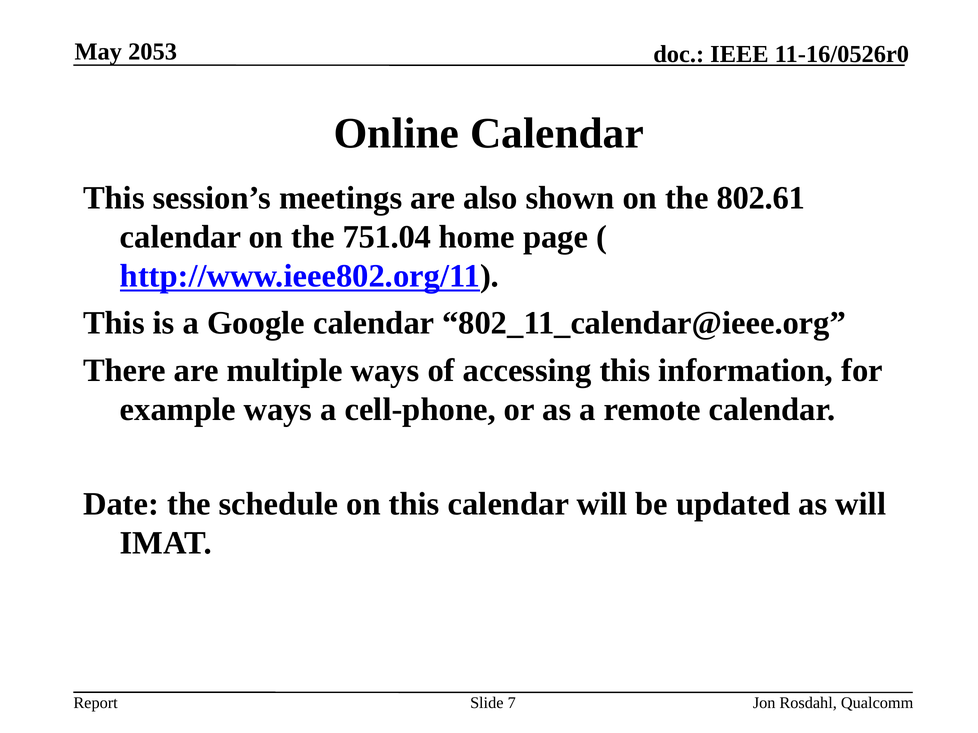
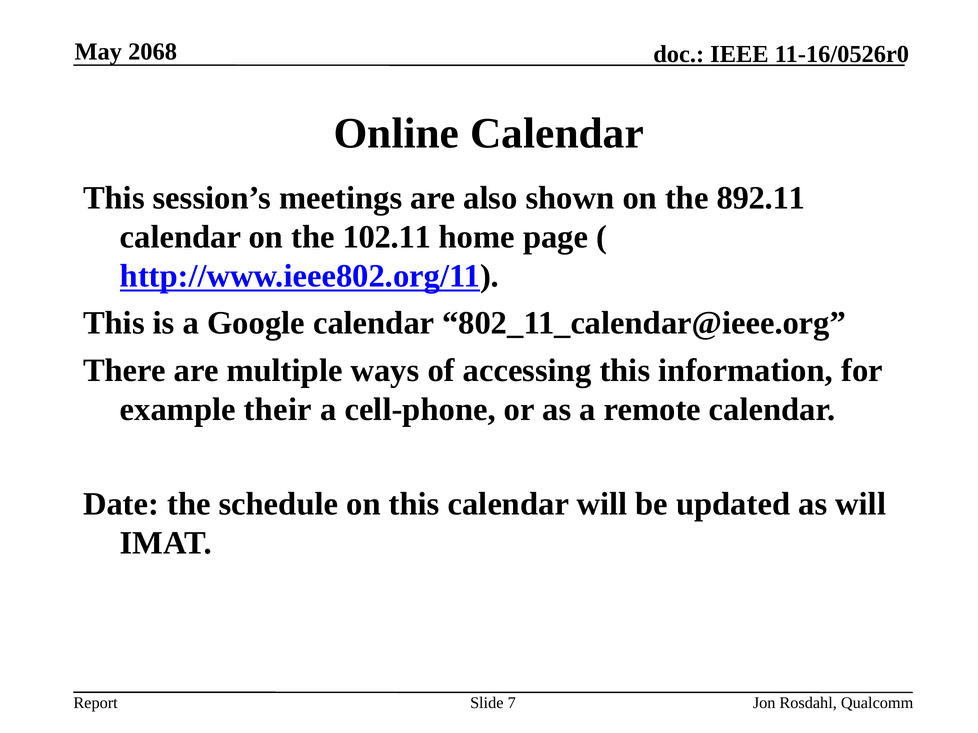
2053: 2053 -> 2068
802.61: 802.61 -> 892.11
751.04: 751.04 -> 102.11
example ways: ways -> their
